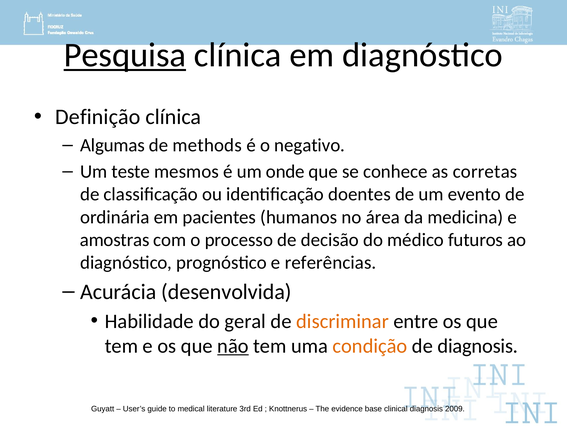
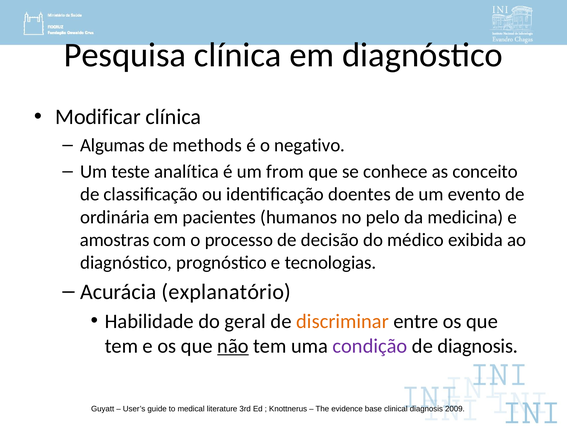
Pesquisa underline: present -> none
Definição: Definição -> Modificar
mesmos: mesmos -> analítica
onde: onde -> from
corretas: corretas -> conceito
área: área -> pelo
futuros: futuros -> exibida
referências: referências -> tecnologias
desenvolvida: desenvolvida -> explanatório
condição colour: orange -> purple
